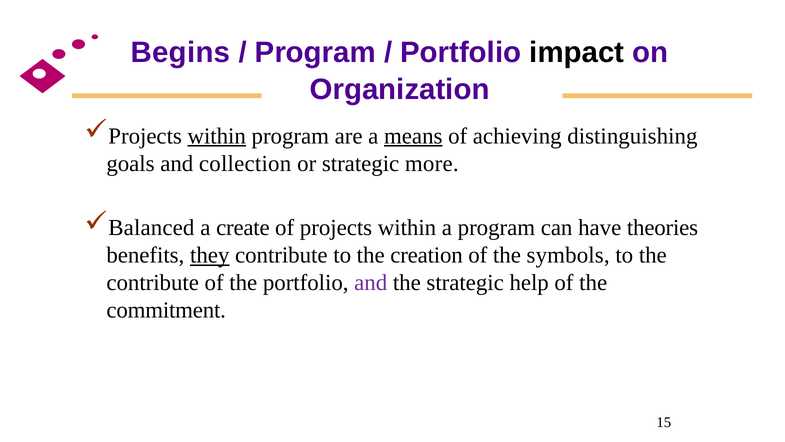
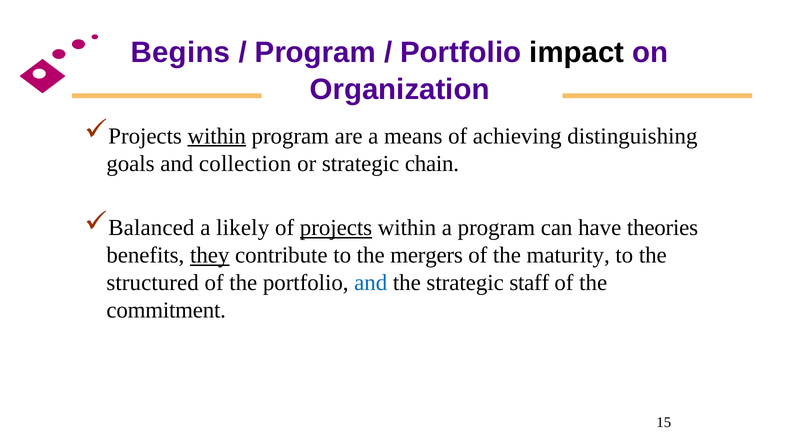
means underline: present -> none
more: more -> chain
create: create -> likely
projects at (336, 228) underline: none -> present
creation: creation -> mergers
symbols: symbols -> maturity
contribute at (153, 283): contribute -> structured
and at (371, 283) colour: purple -> blue
help: help -> staff
